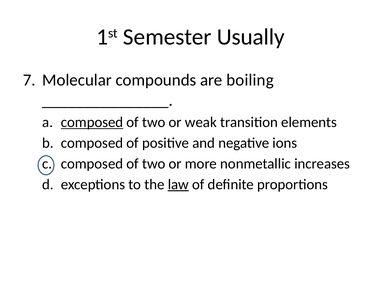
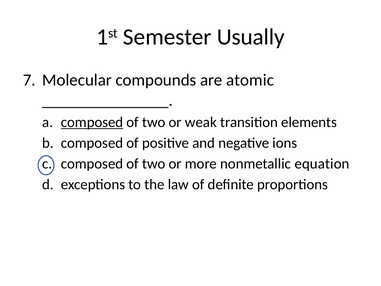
boiling: boiling -> atomic
increases: increases -> equation
law underline: present -> none
